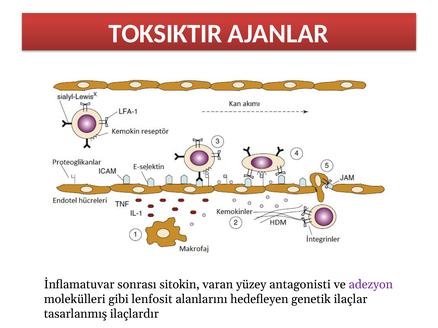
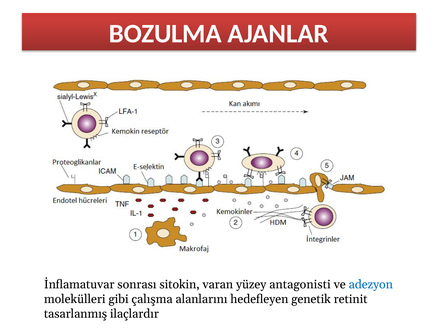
TOKSIKTIR: TOKSIKTIR -> BOZULMA
adezyon colour: purple -> blue
lenfosit: lenfosit -> çalışma
ilaçlar: ilaçlar -> retinit
